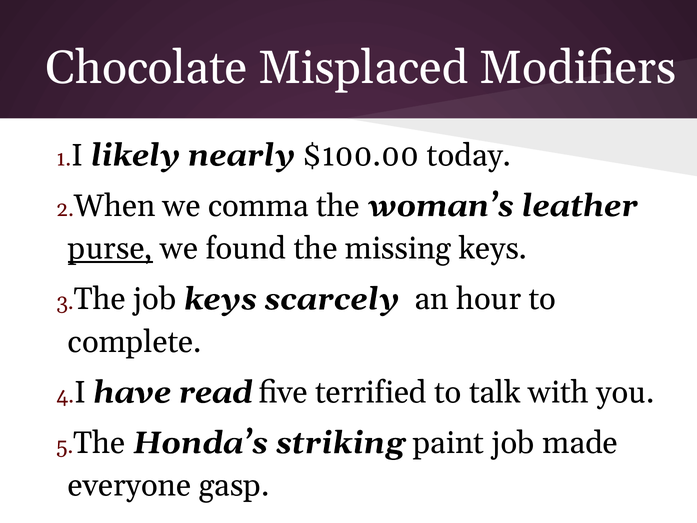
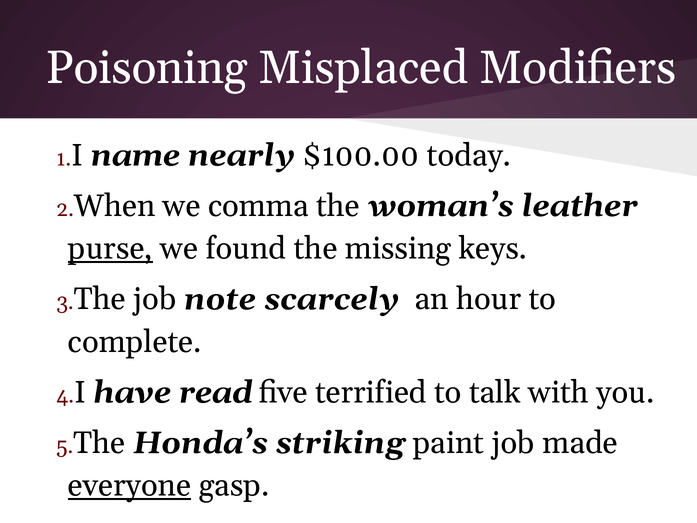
Chocolate: Chocolate -> Poisoning
likely: likely -> name
job keys: keys -> note
everyone underline: none -> present
